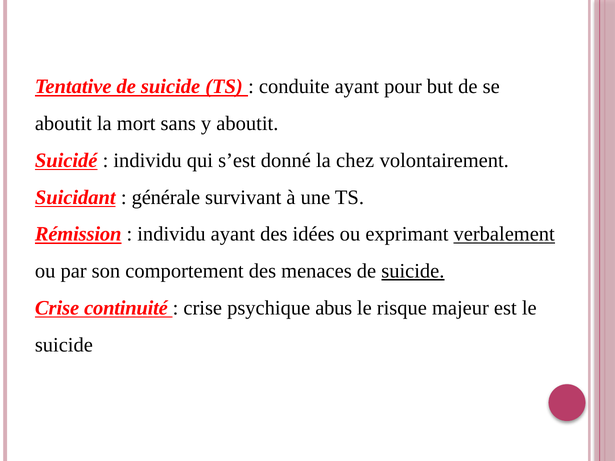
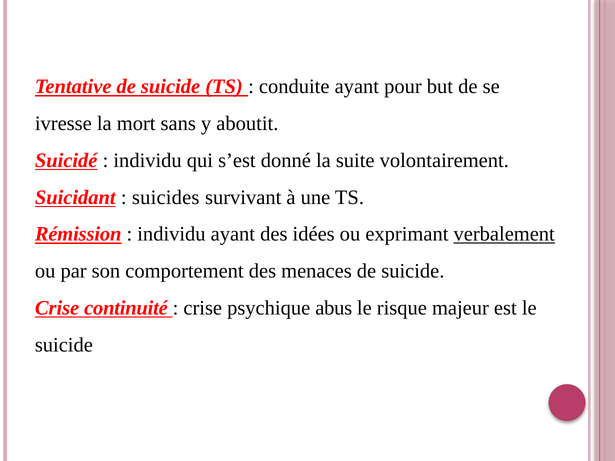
aboutit at (63, 124): aboutit -> ivresse
chez: chez -> suite
générale: générale -> suicides
suicide at (413, 271) underline: present -> none
